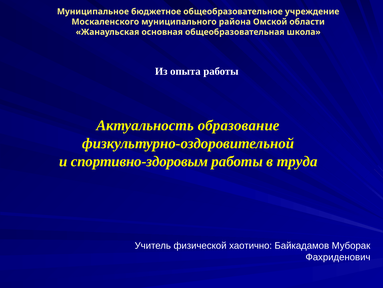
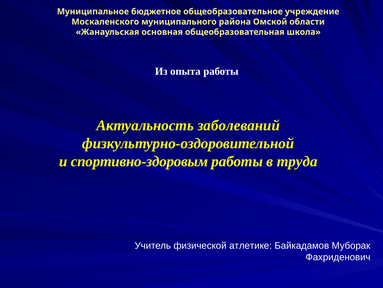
образование: образование -> заболеваний
хаотично: хаотично -> атлетике
